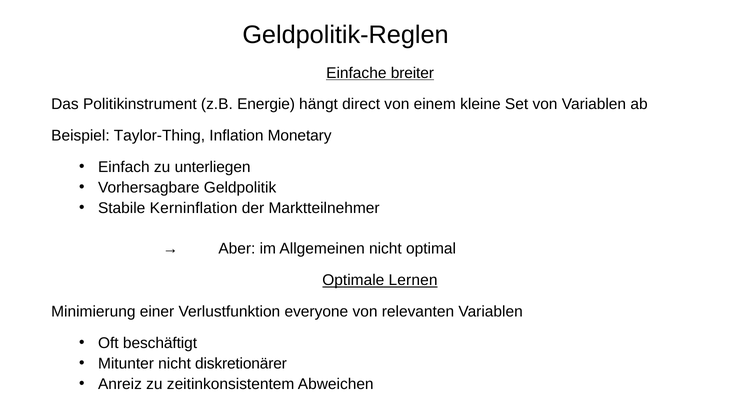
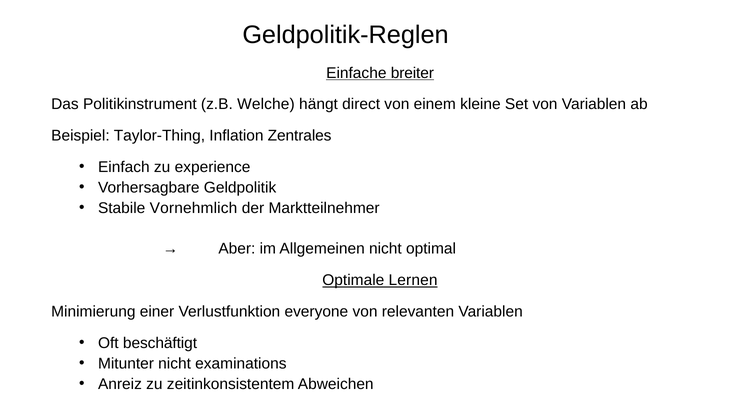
Energie: Energie -> Welche
Monetary: Monetary -> Zentrales
unterliegen: unterliegen -> experience
Kerninflation: Kerninflation -> Vornehmlich
diskretionärer: diskretionärer -> examinations
